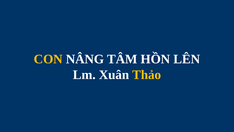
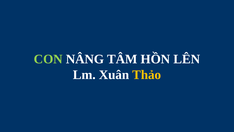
CON colour: yellow -> light green
